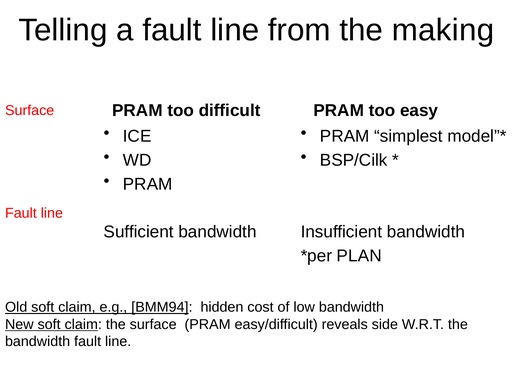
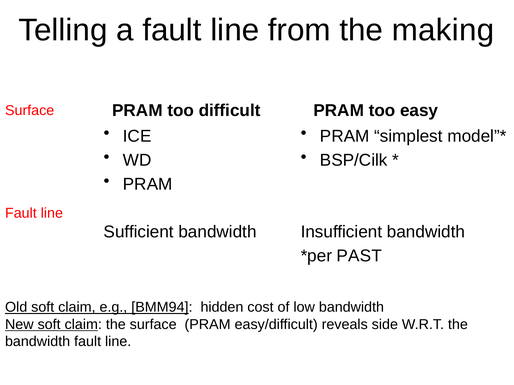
PLAN: PLAN -> PAST
